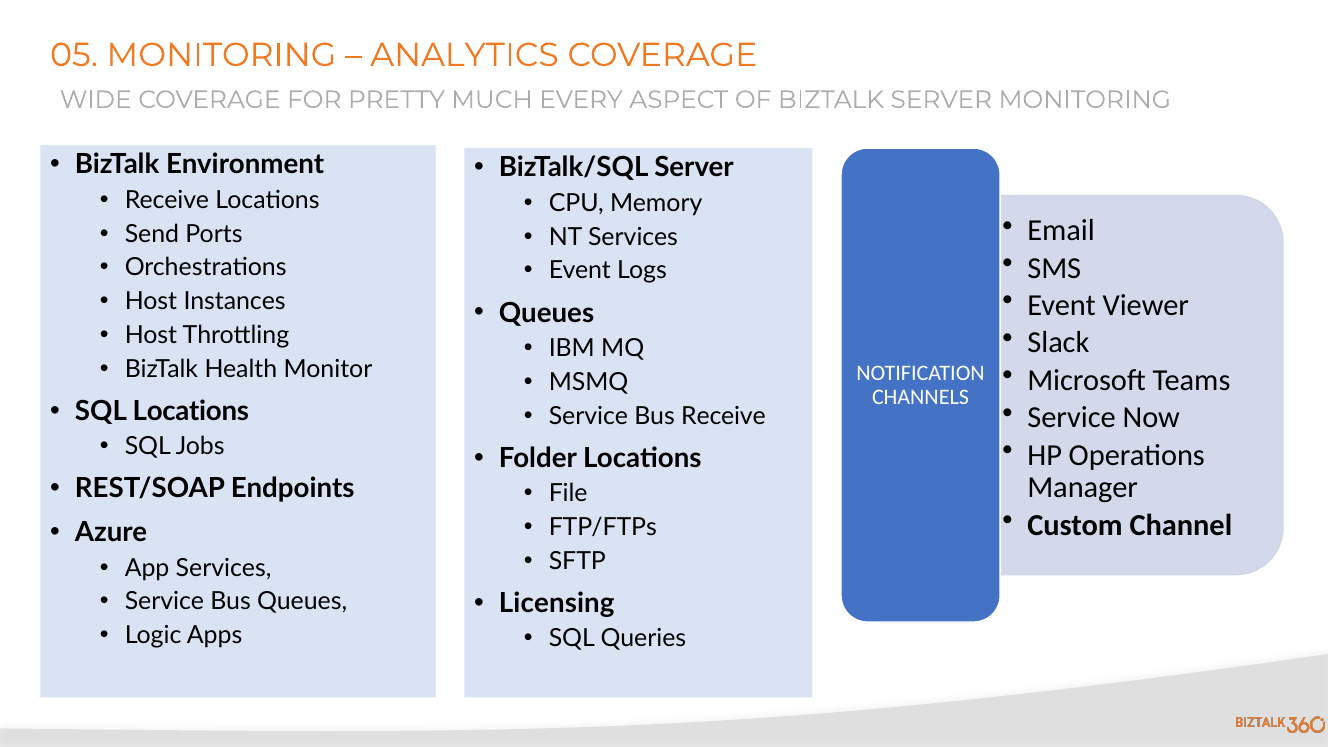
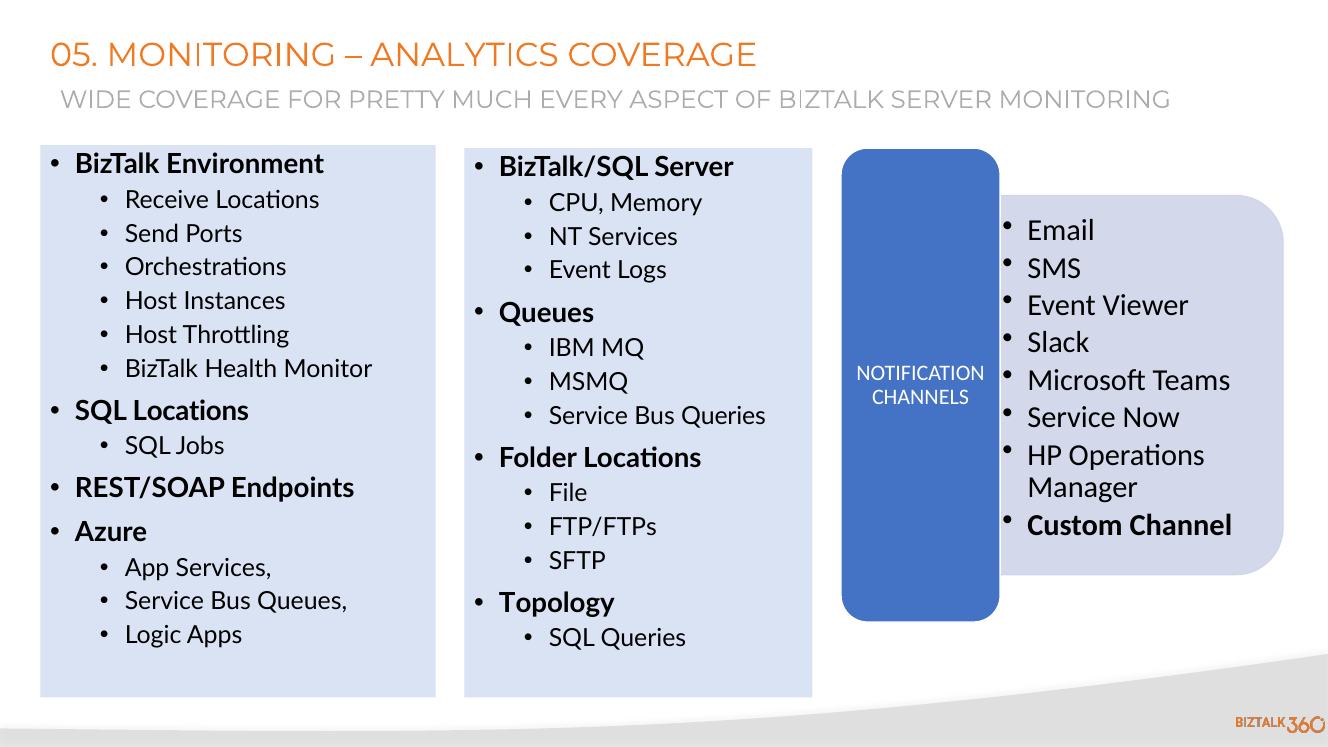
Bus Receive: Receive -> Queries
Licensing: Licensing -> Topology
